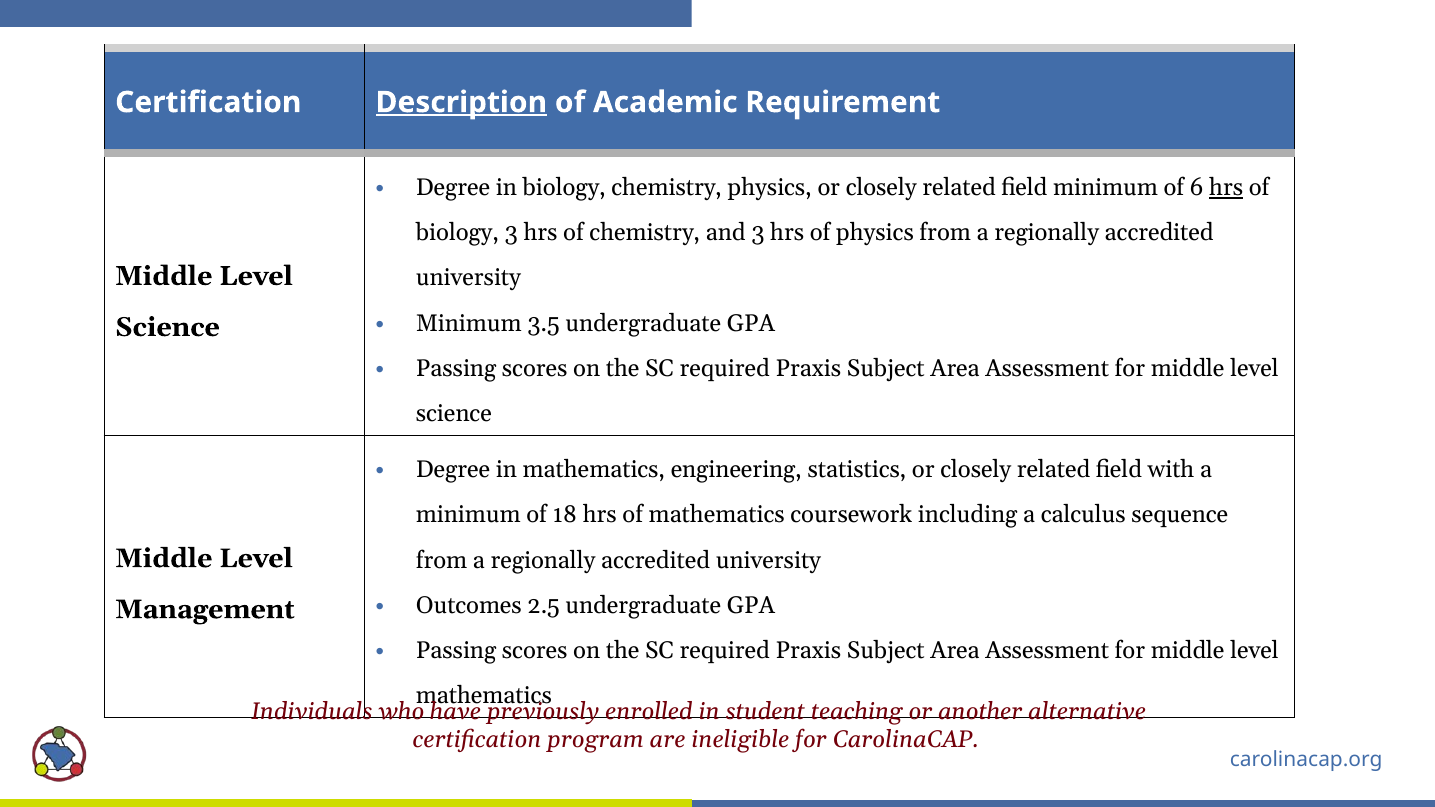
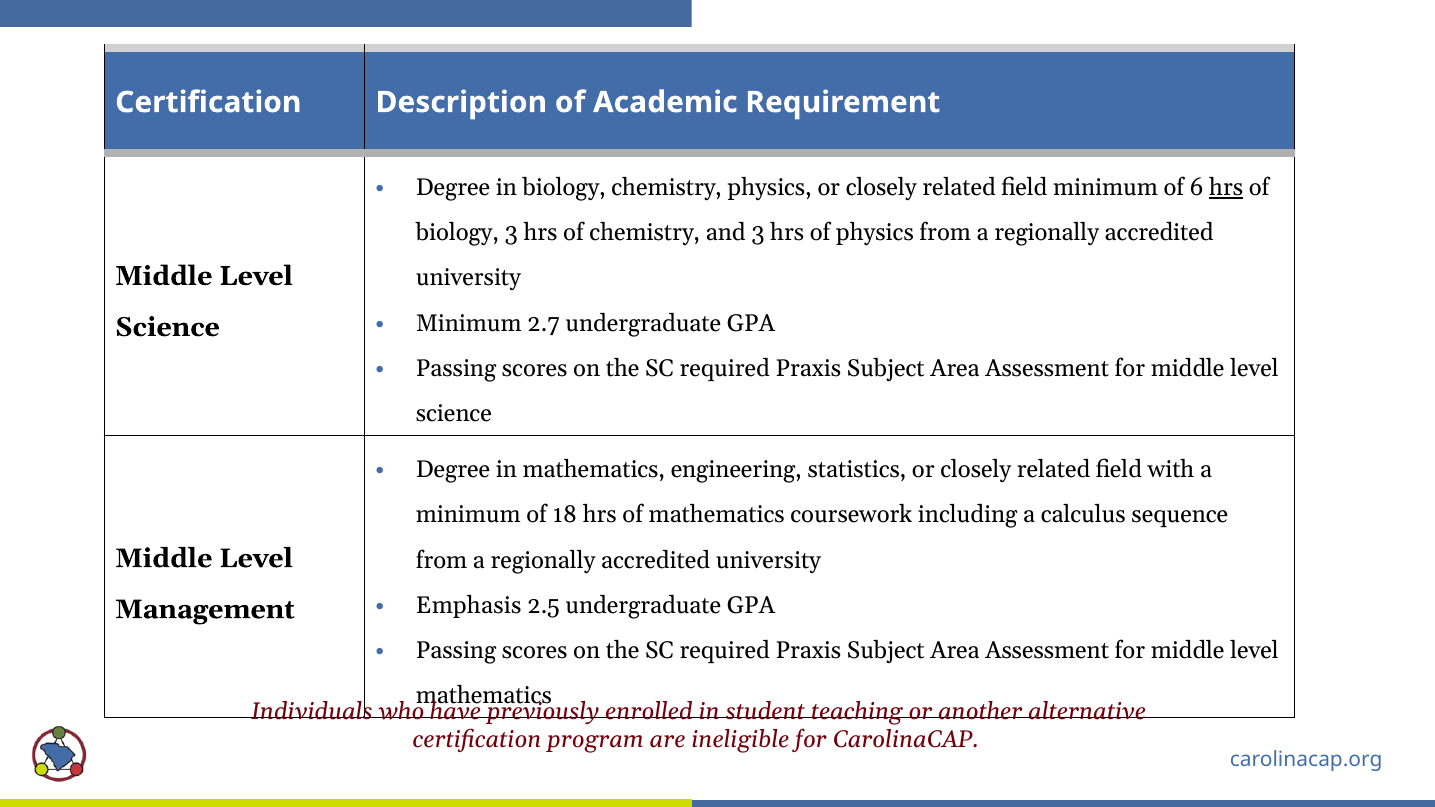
Description underline: present -> none
3.5: 3.5 -> 2.7
Outcomes: Outcomes -> Emphasis
